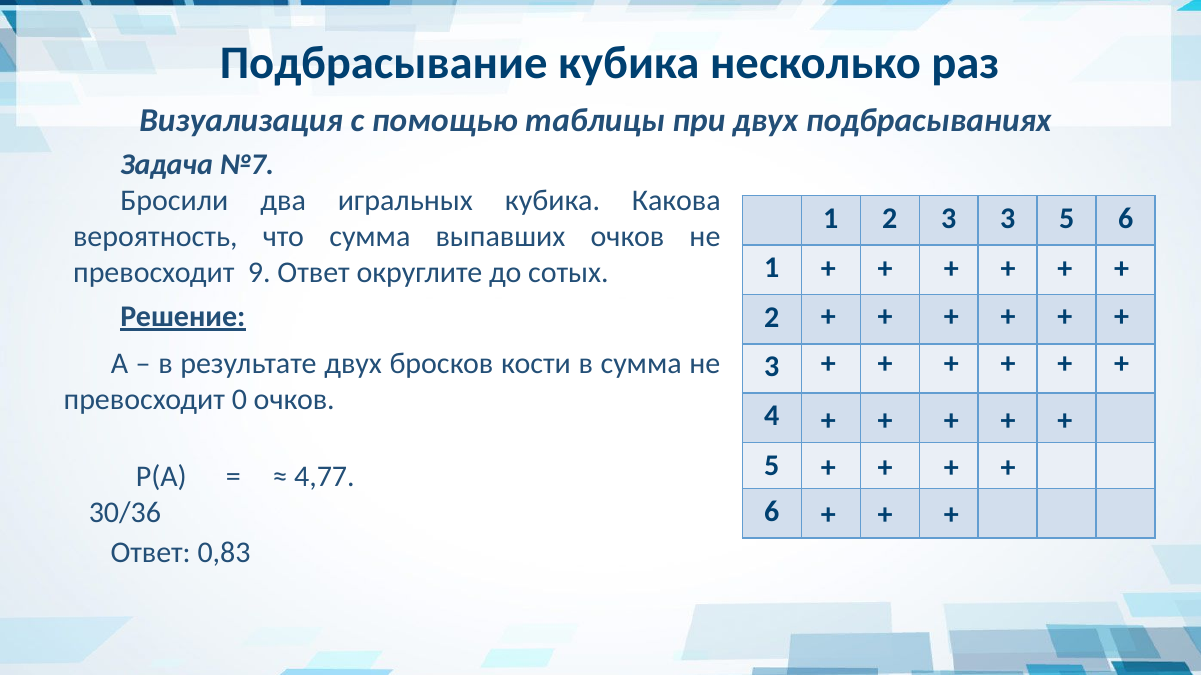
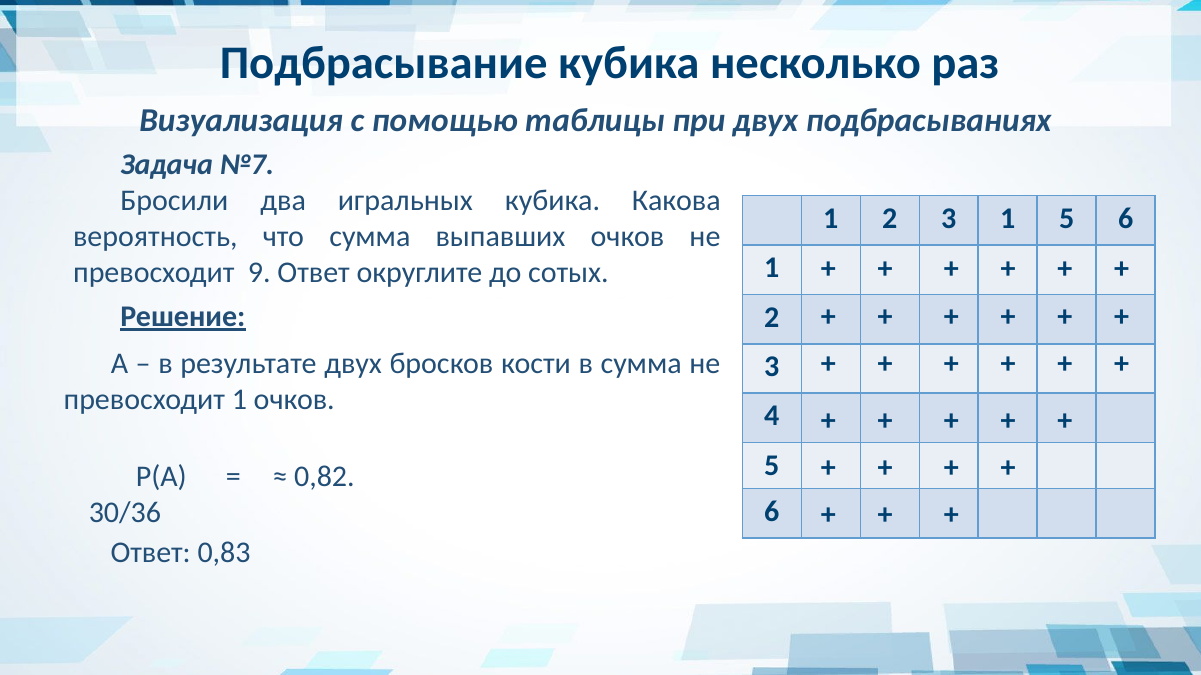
3 3: 3 -> 1
превосходит 0: 0 -> 1
4,77: 4,77 -> 0,82
